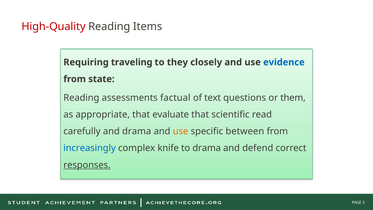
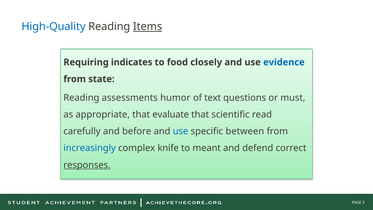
High-Quality colour: red -> blue
Items underline: none -> present
traveling: traveling -> indicates
they: they -> food
factual: factual -> humor
them: them -> must
and drama: drama -> before
use at (181, 131) colour: orange -> blue
to drama: drama -> meant
